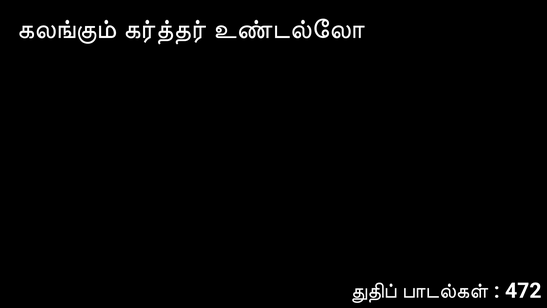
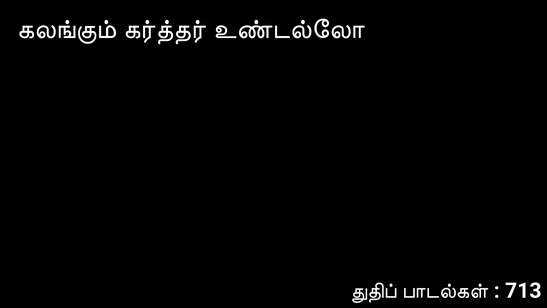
472: 472 -> 713
